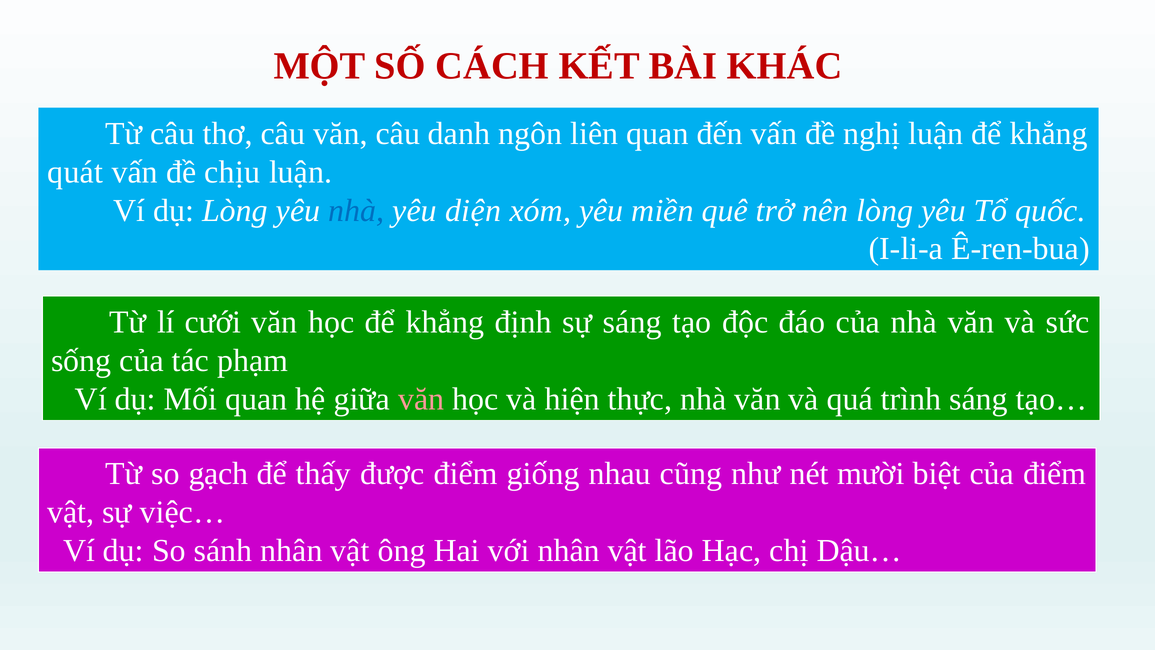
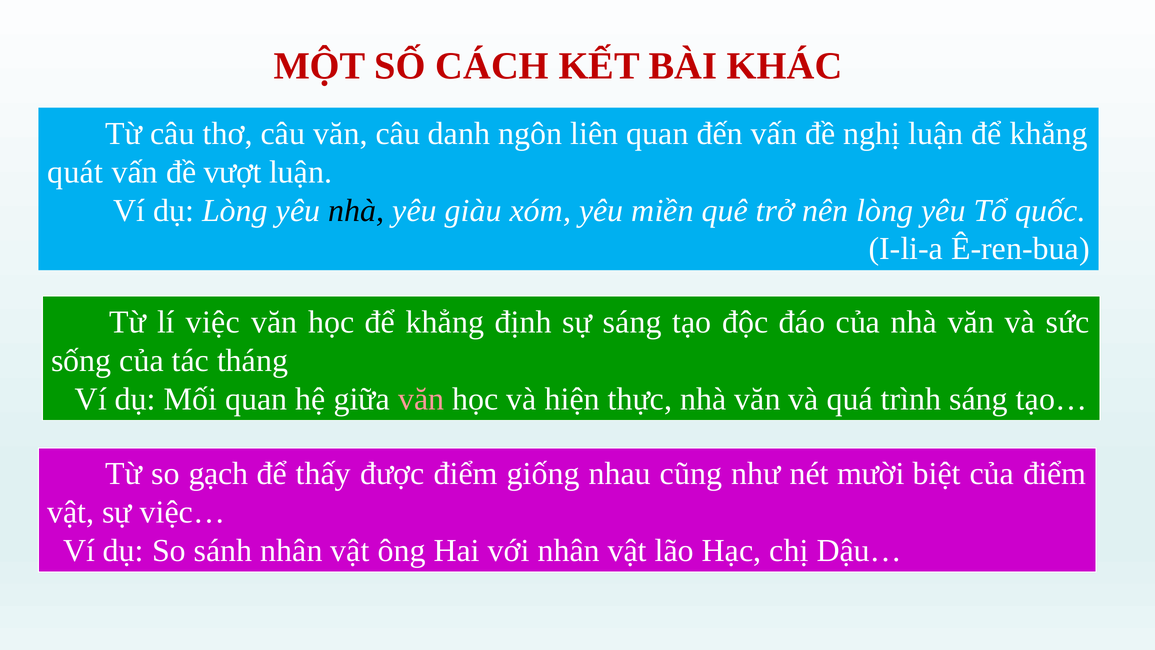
chịu: chịu -> vượt
nhà at (356, 210) colour: blue -> black
diện: diện -> giàu
cưới: cưới -> việc
phạm: phạm -> tháng
